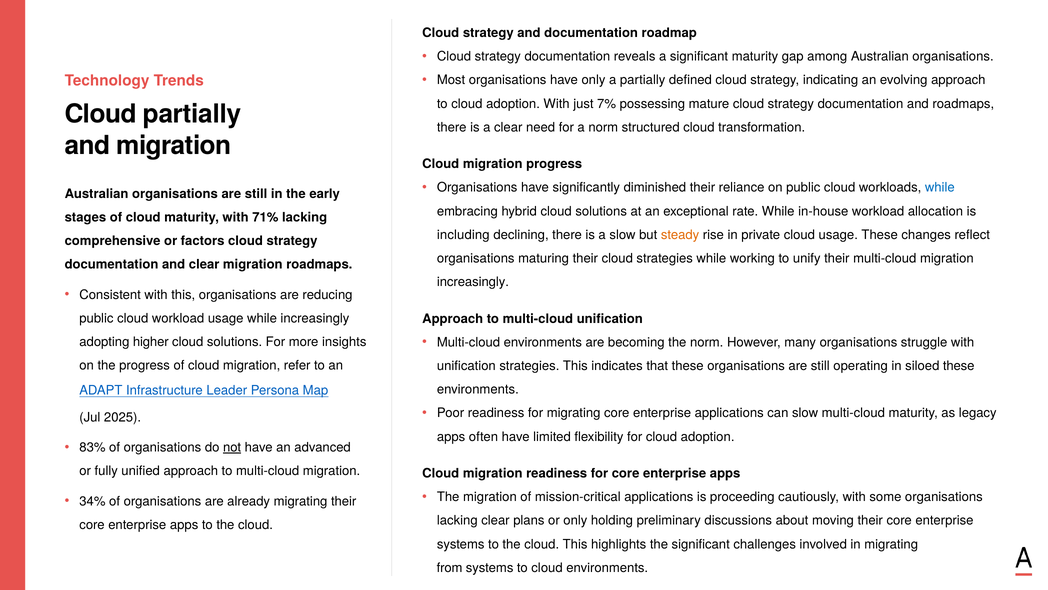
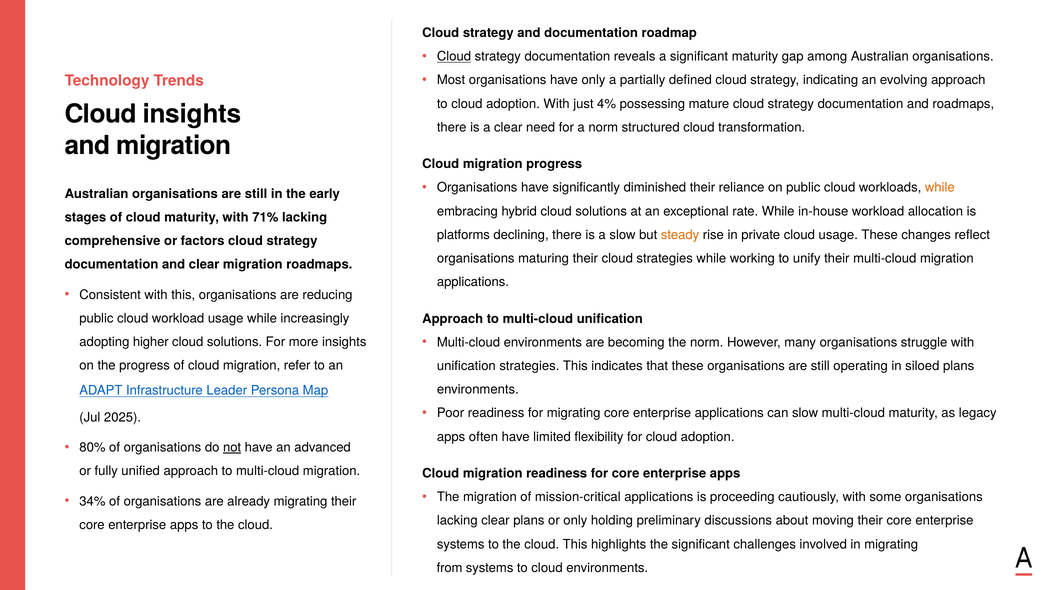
Cloud at (454, 56) underline: none -> present
7%: 7% -> 4%
Cloud partially: partially -> insights
while at (940, 187) colour: blue -> orange
including: including -> platforms
increasingly at (473, 282): increasingly -> applications
siloed these: these -> plans
83%: 83% -> 80%
